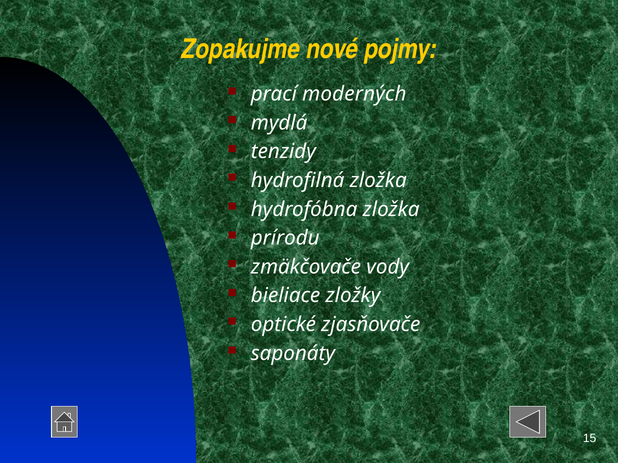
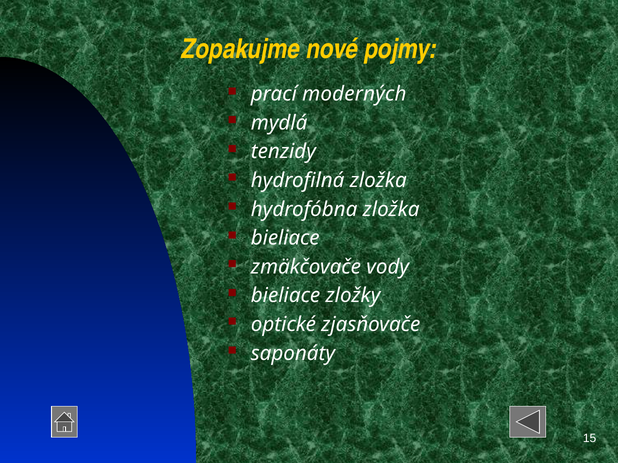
prírodu at (285, 238): prírodu -> bieliace
